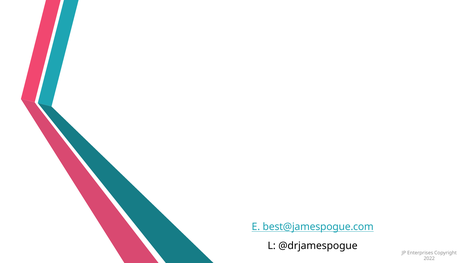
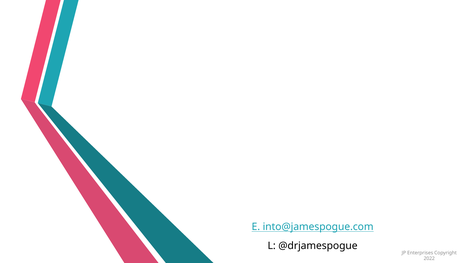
best@jamespogue.com: best@jamespogue.com -> into@jamespogue.com
